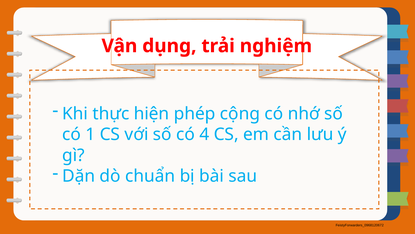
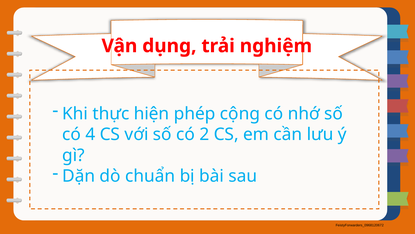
1: 1 -> 4
4: 4 -> 2
